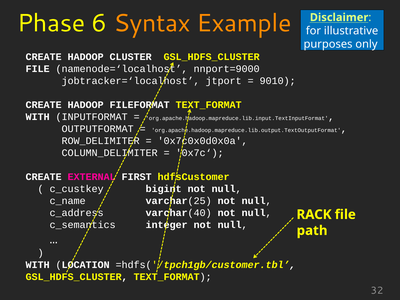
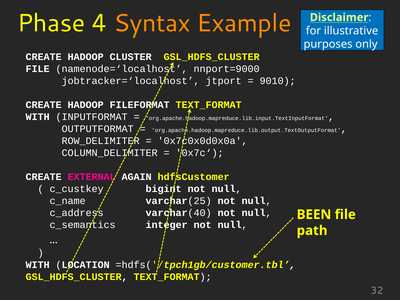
6: 6 -> 4
FIRST: FIRST -> AGAIN
RACK: RACK -> BEEN
